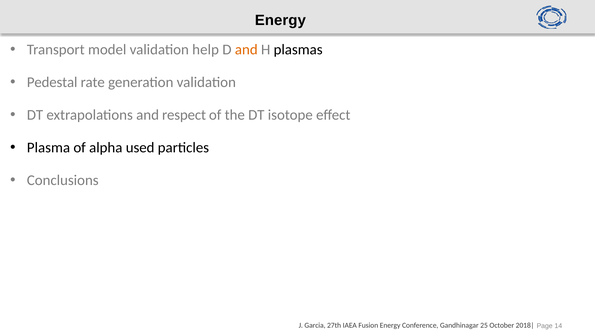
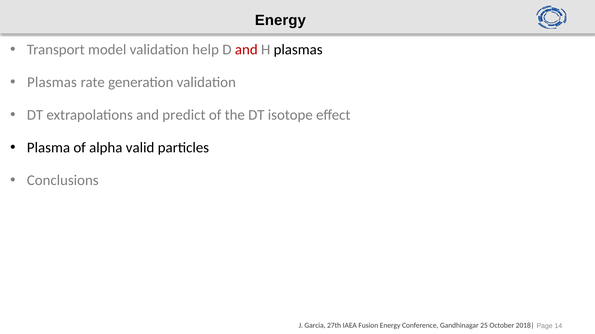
and at (246, 50) colour: orange -> red
Pedestal at (52, 83): Pedestal -> Plasmas
respect: respect -> predict
used: used -> valid
